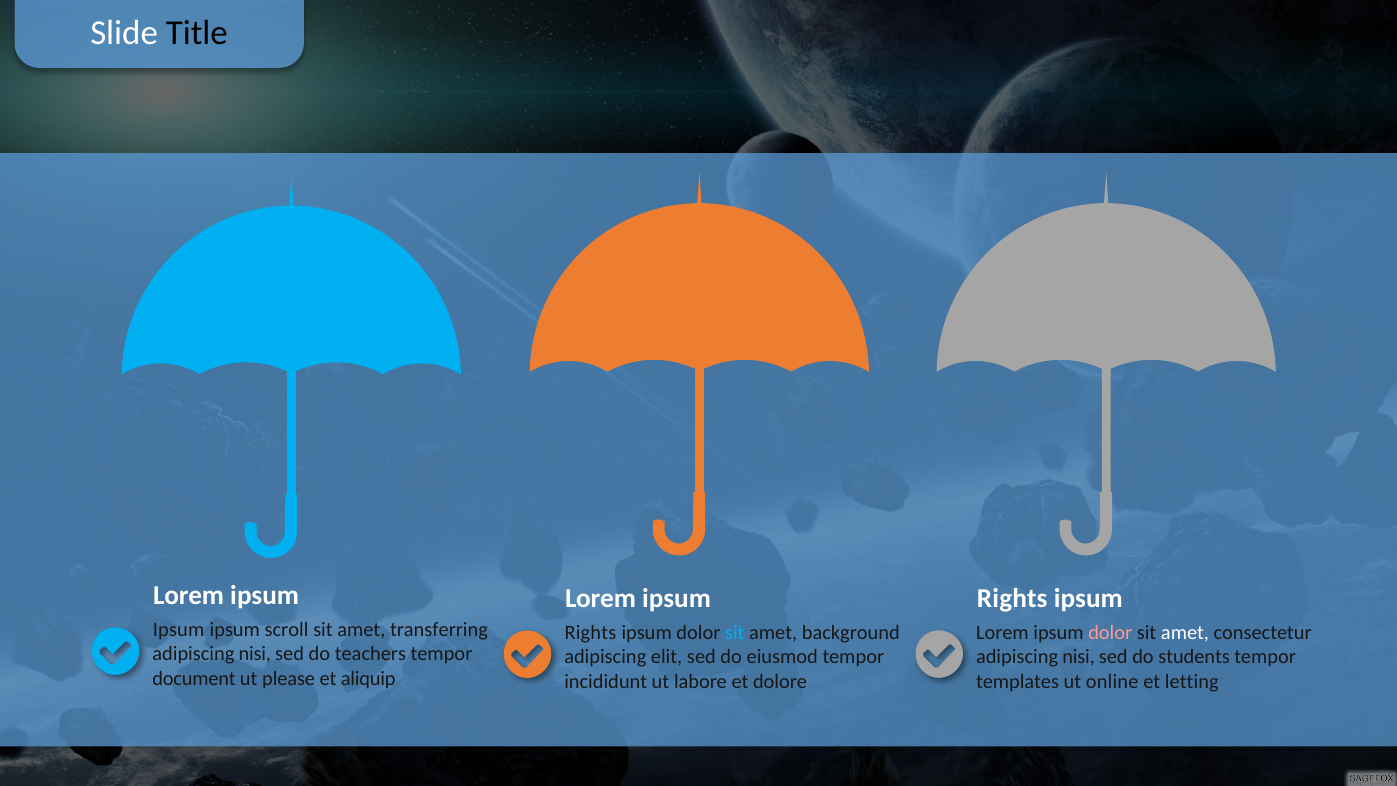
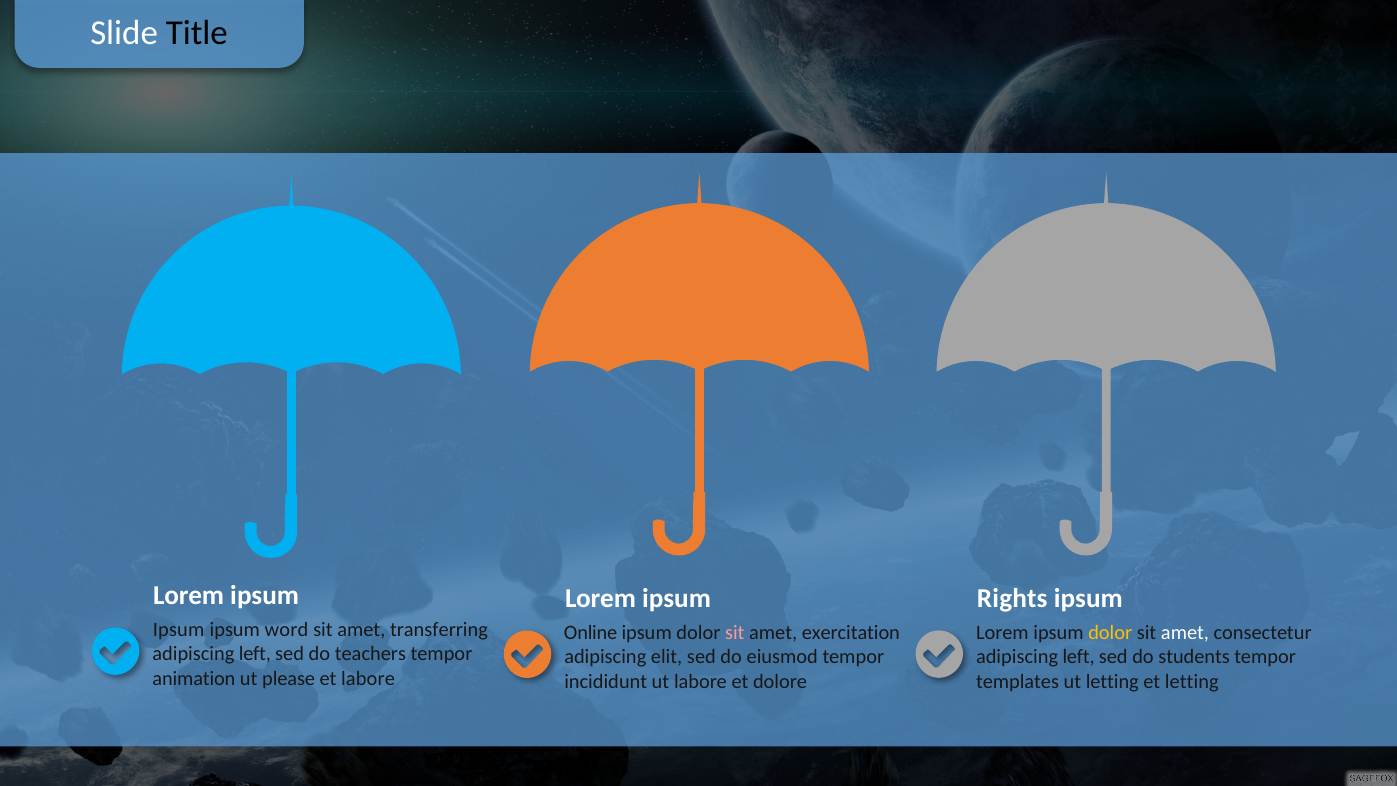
scroll: scroll -> word
dolor at (1110, 632) colour: pink -> yellow
Rights at (590, 632): Rights -> Online
sit at (735, 632) colour: light blue -> pink
background: background -> exercitation
nisi at (255, 654): nisi -> left
nisi at (1079, 657): nisi -> left
document: document -> animation
et aliquip: aliquip -> labore
ut online: online -> letting
